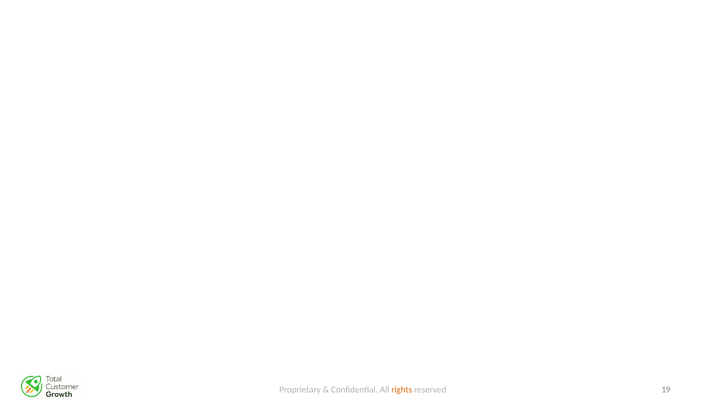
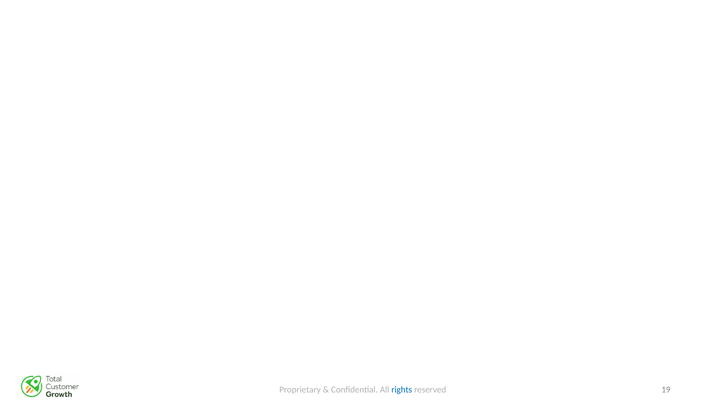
rights colour: orange -> blue
